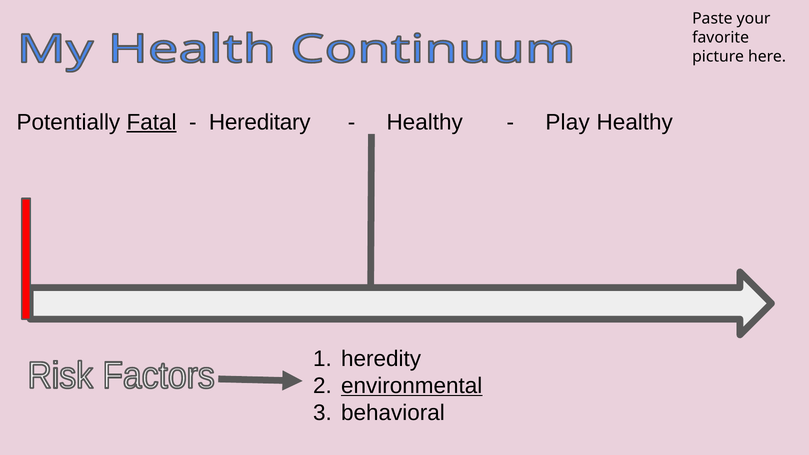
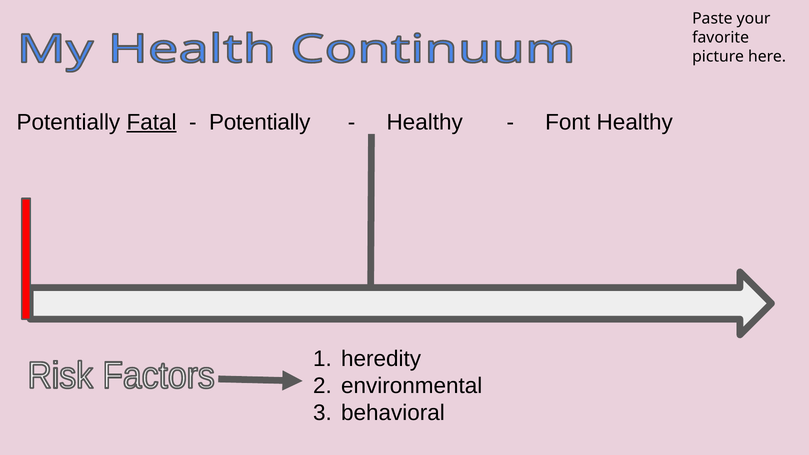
Hereditary at (260, 122): Hereditary -> Potentially
Play: Play -> Font
environmental underline: present -> none
